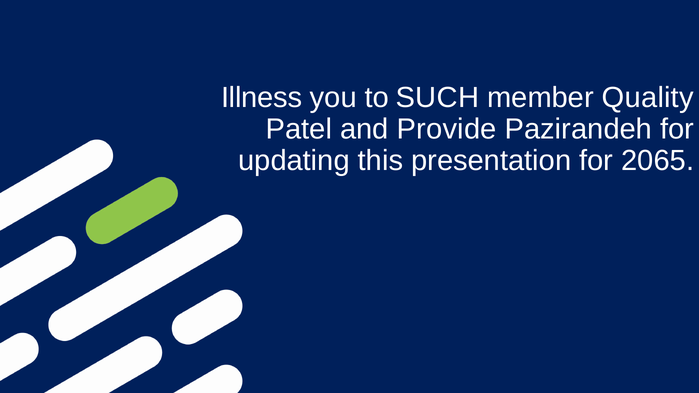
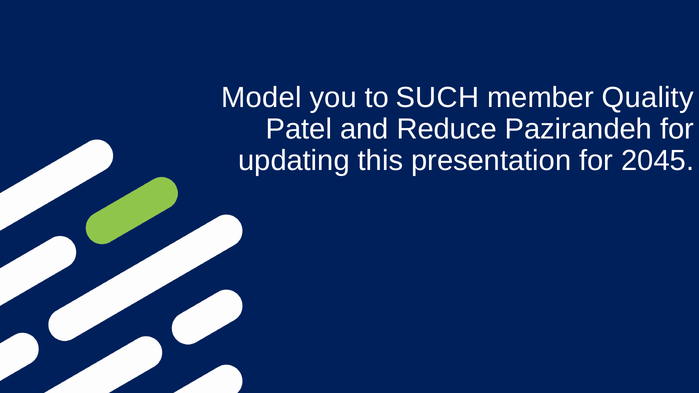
Illness: Illness -> Model
Provide: Provide -> Reduce
2065: 2065 -> 2045
